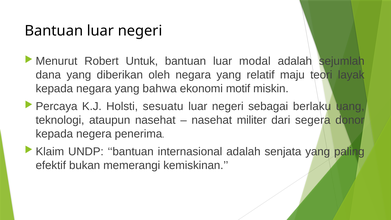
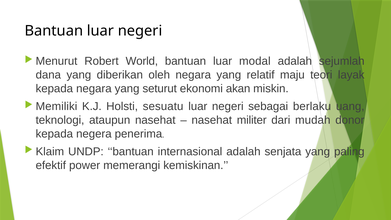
Untuk: Untuk -> World
bahwa: bahwa -> seturut
motif: motif -> akan
Percaya: Percaya -> Memiliki
segera: segera -> mudah
bukan: bukan -> power
